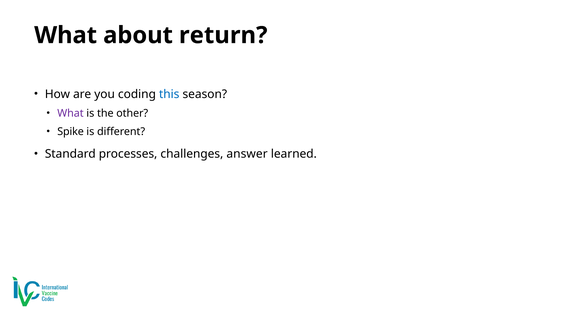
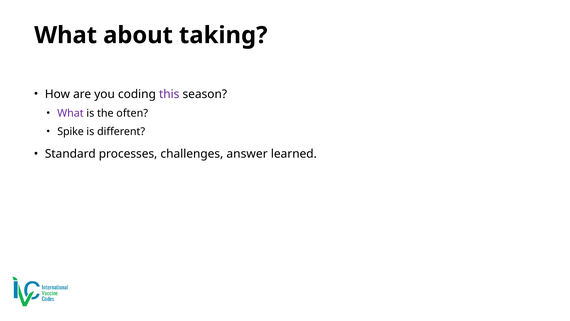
return: return -> taking
this colour: blue -> purple
other: other -> often
